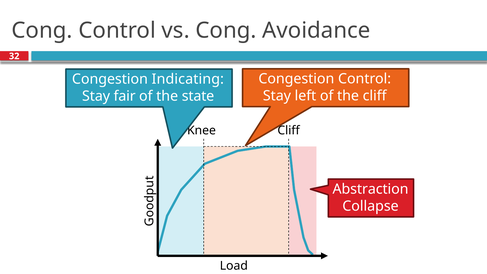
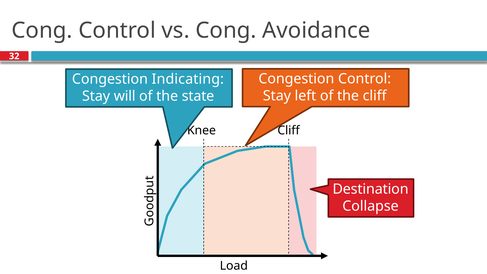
fair: fair -> will
Abstraction: Abstraction -> Destination
